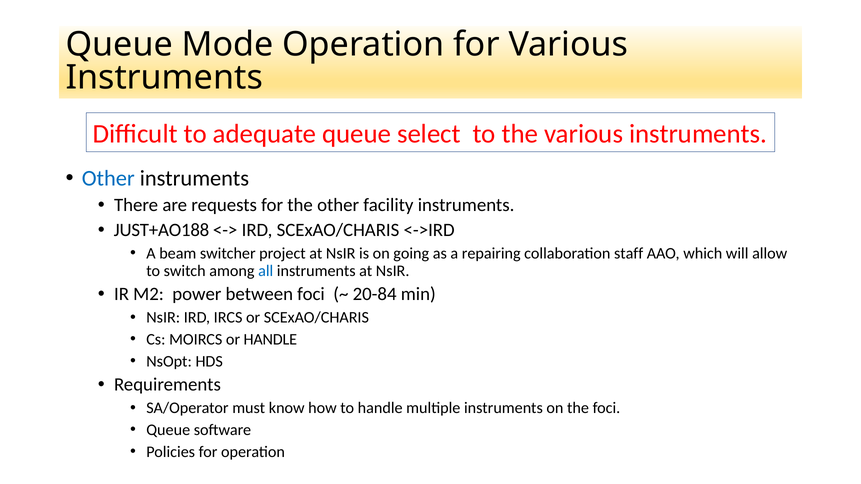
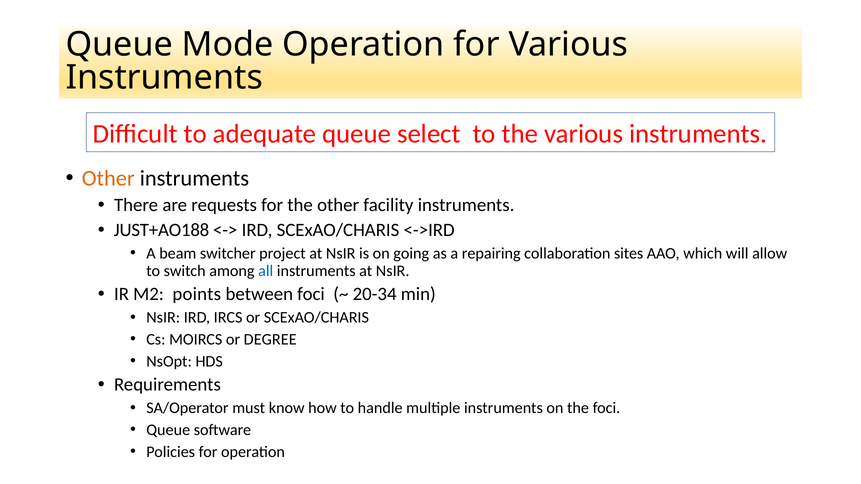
Other at (108, 179) colour: blue -> orange
staff: staff -> sites
power: power -> points
20-84: 20-84 -> 20-34
or HANDLE: HANDLE -> DEGREE
